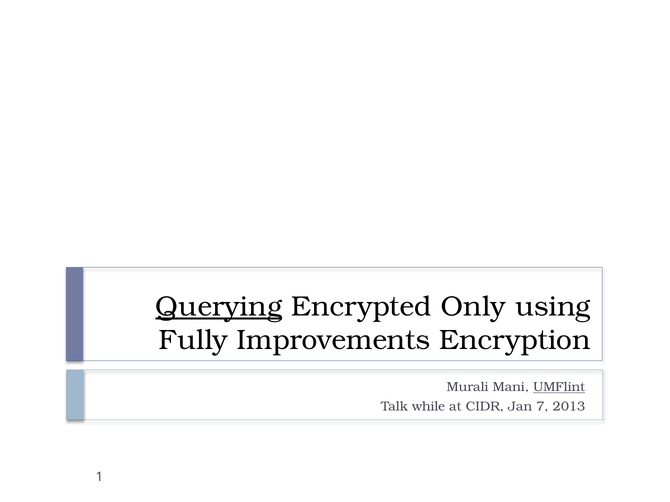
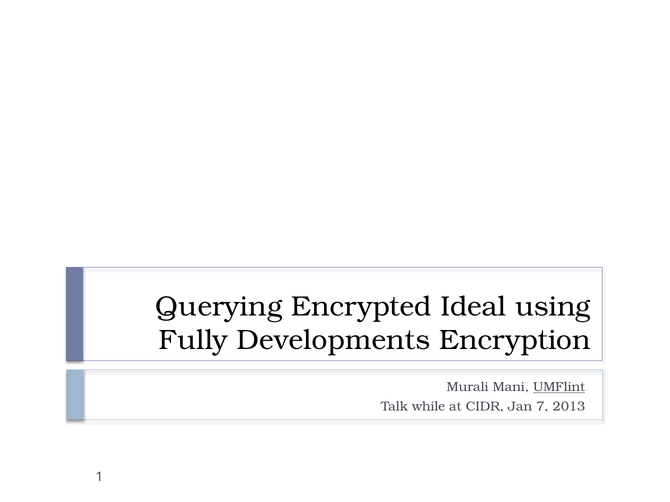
Querying underline: present -> none
Only: Only -> Ideal
Improvements: Improvements -> Developments
